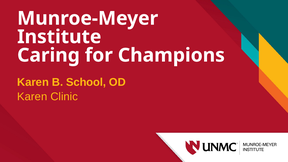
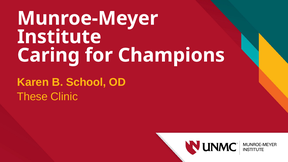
Karen at (32, 97): Karen -> These
